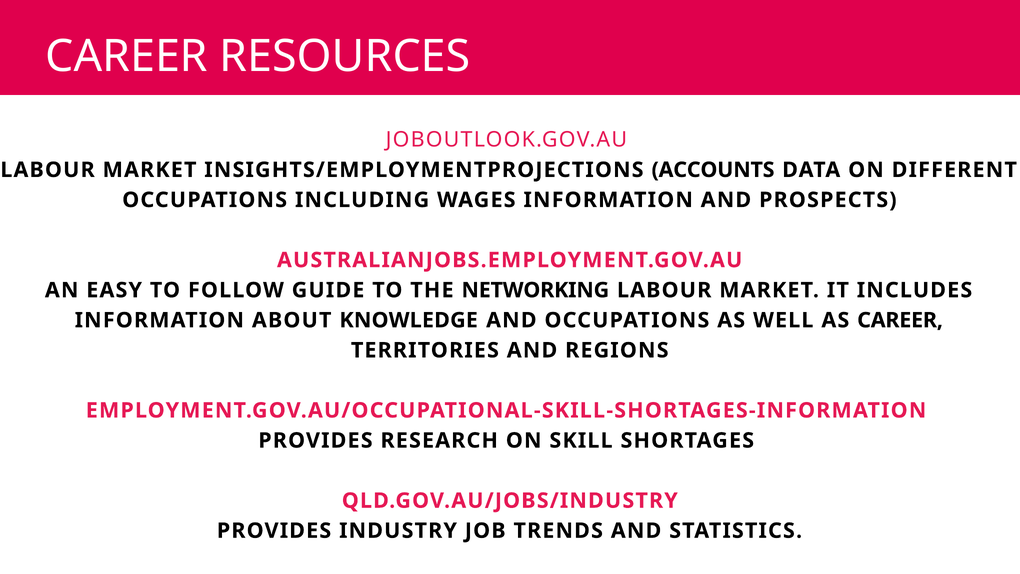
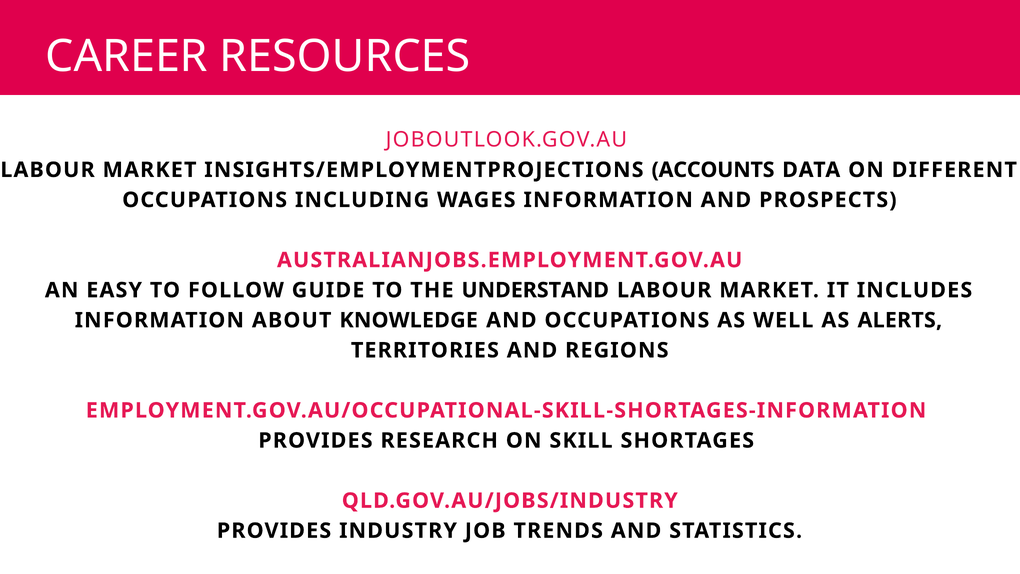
NETWORKING: NETWORKING -> UNDERSTAND
AS CAREER: CAREER -> ALERTS
